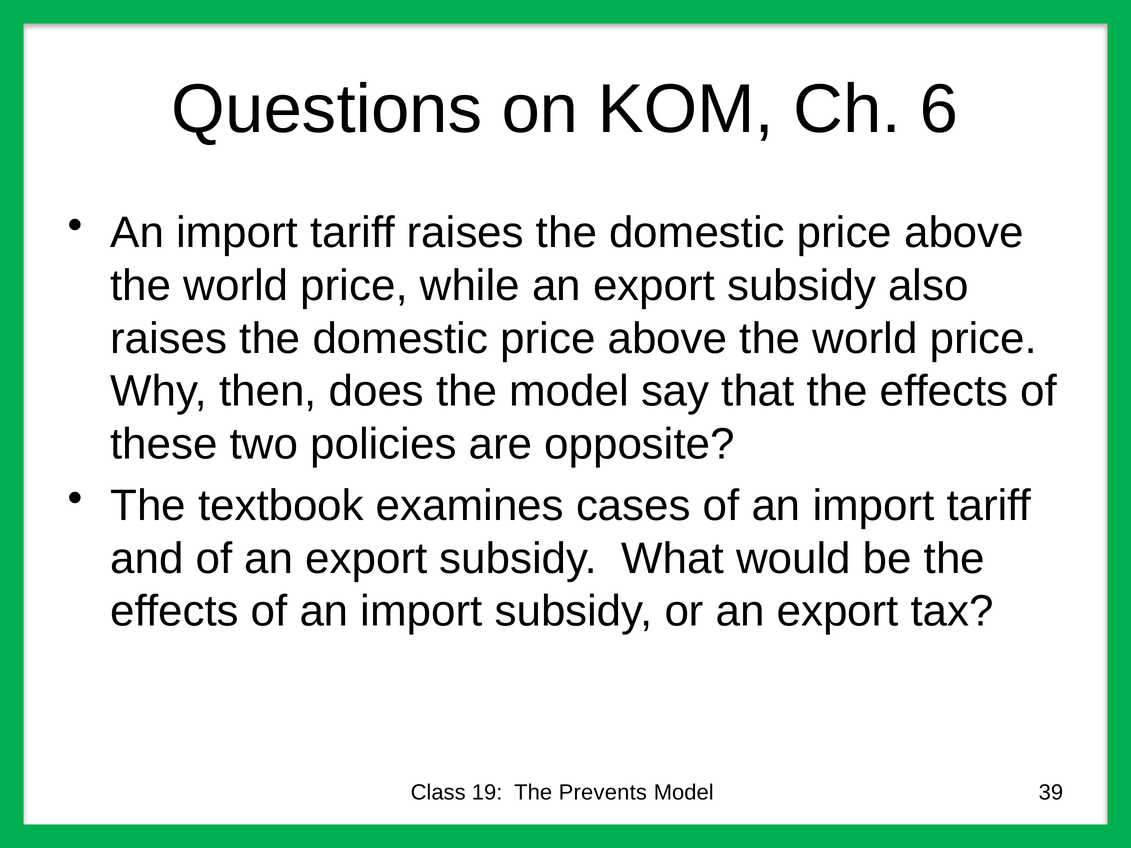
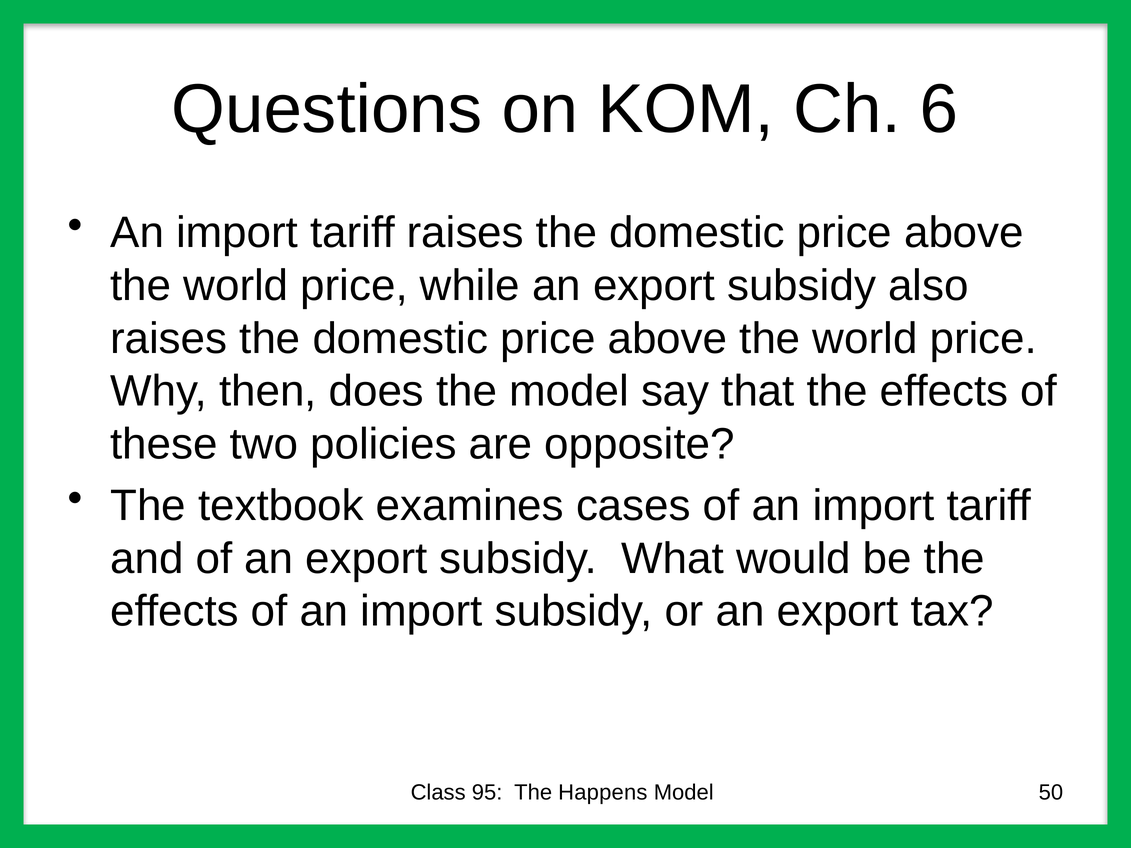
19: 19 -> 95
Prevents: Prevents -> Happens
39: 39 -> 50
